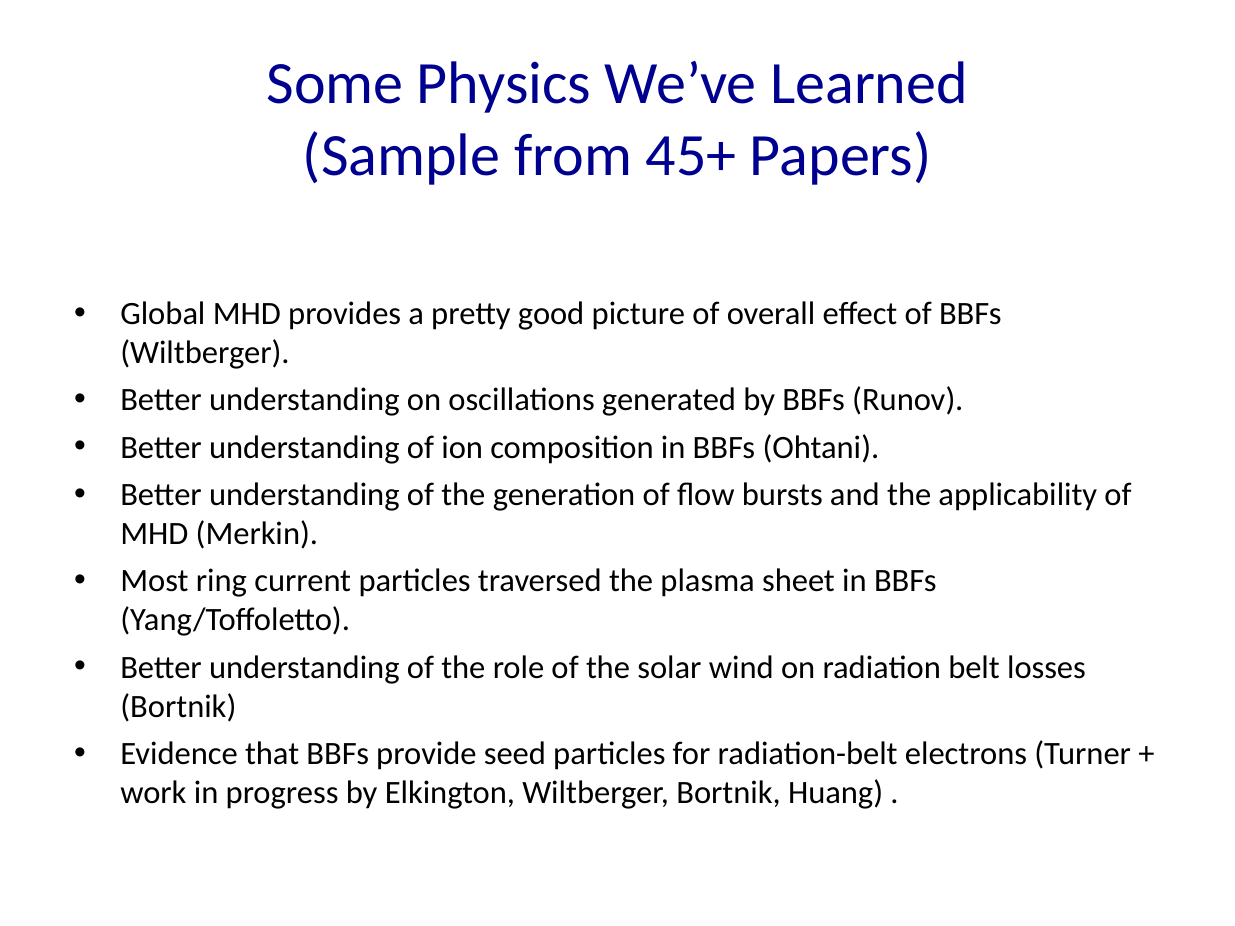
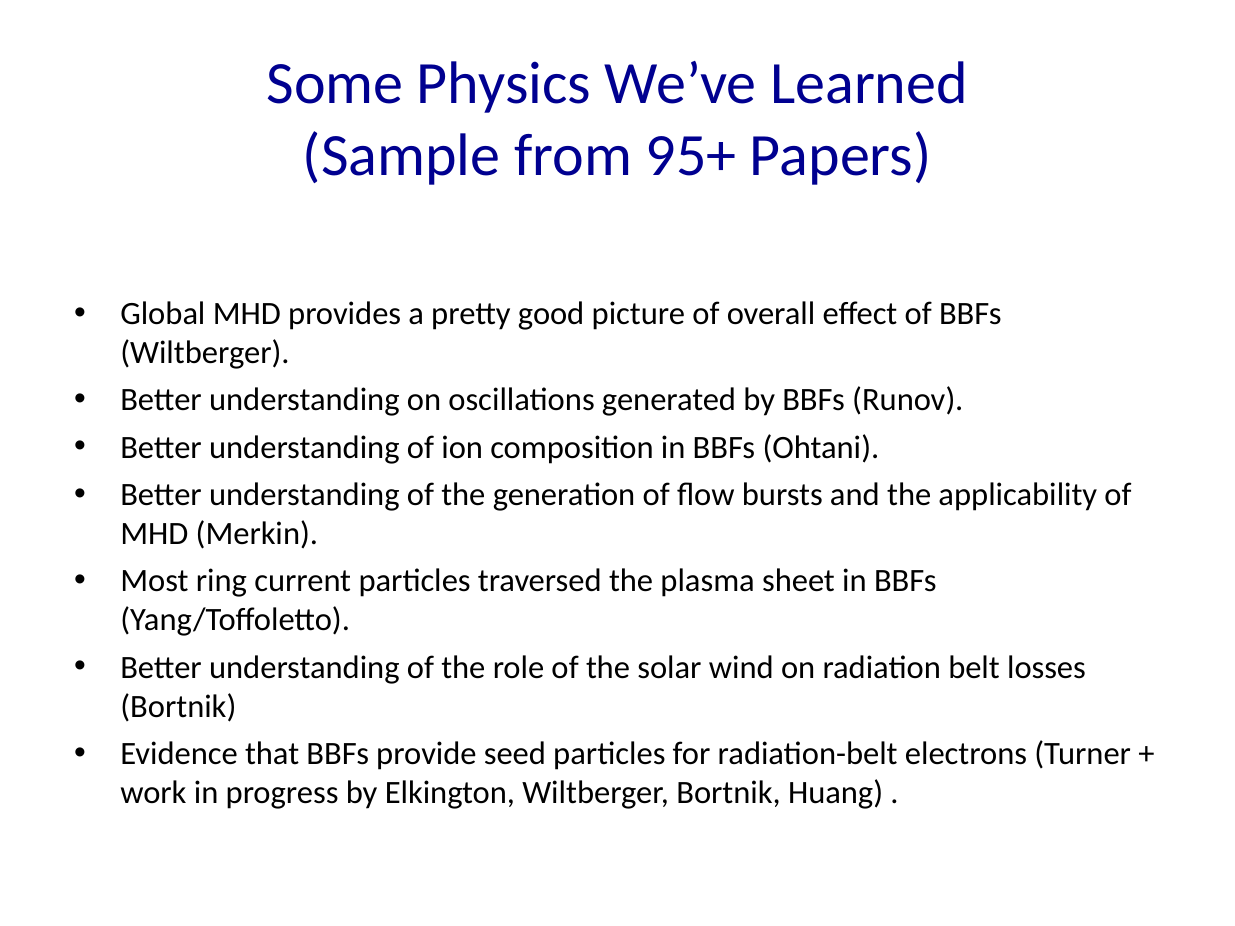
45+: 45+ -> 95+
